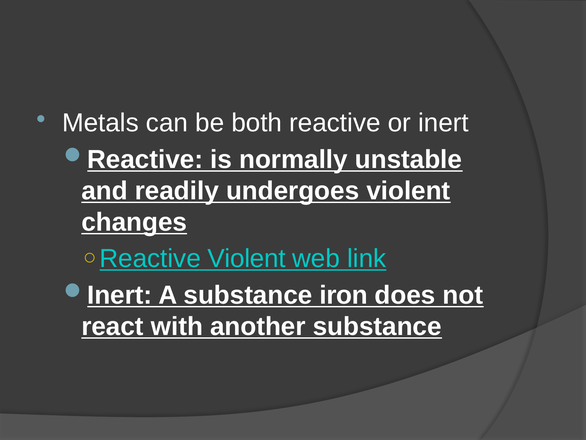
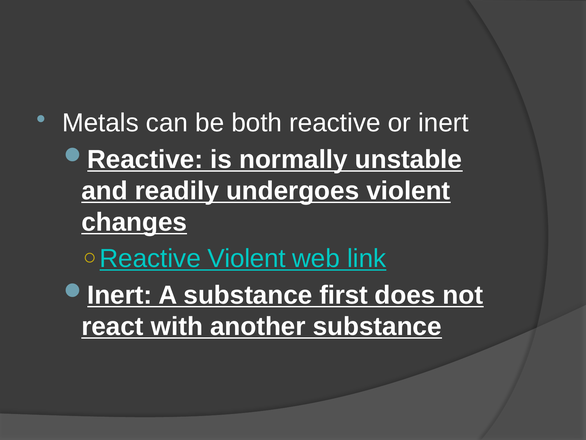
iron: iron -> first
